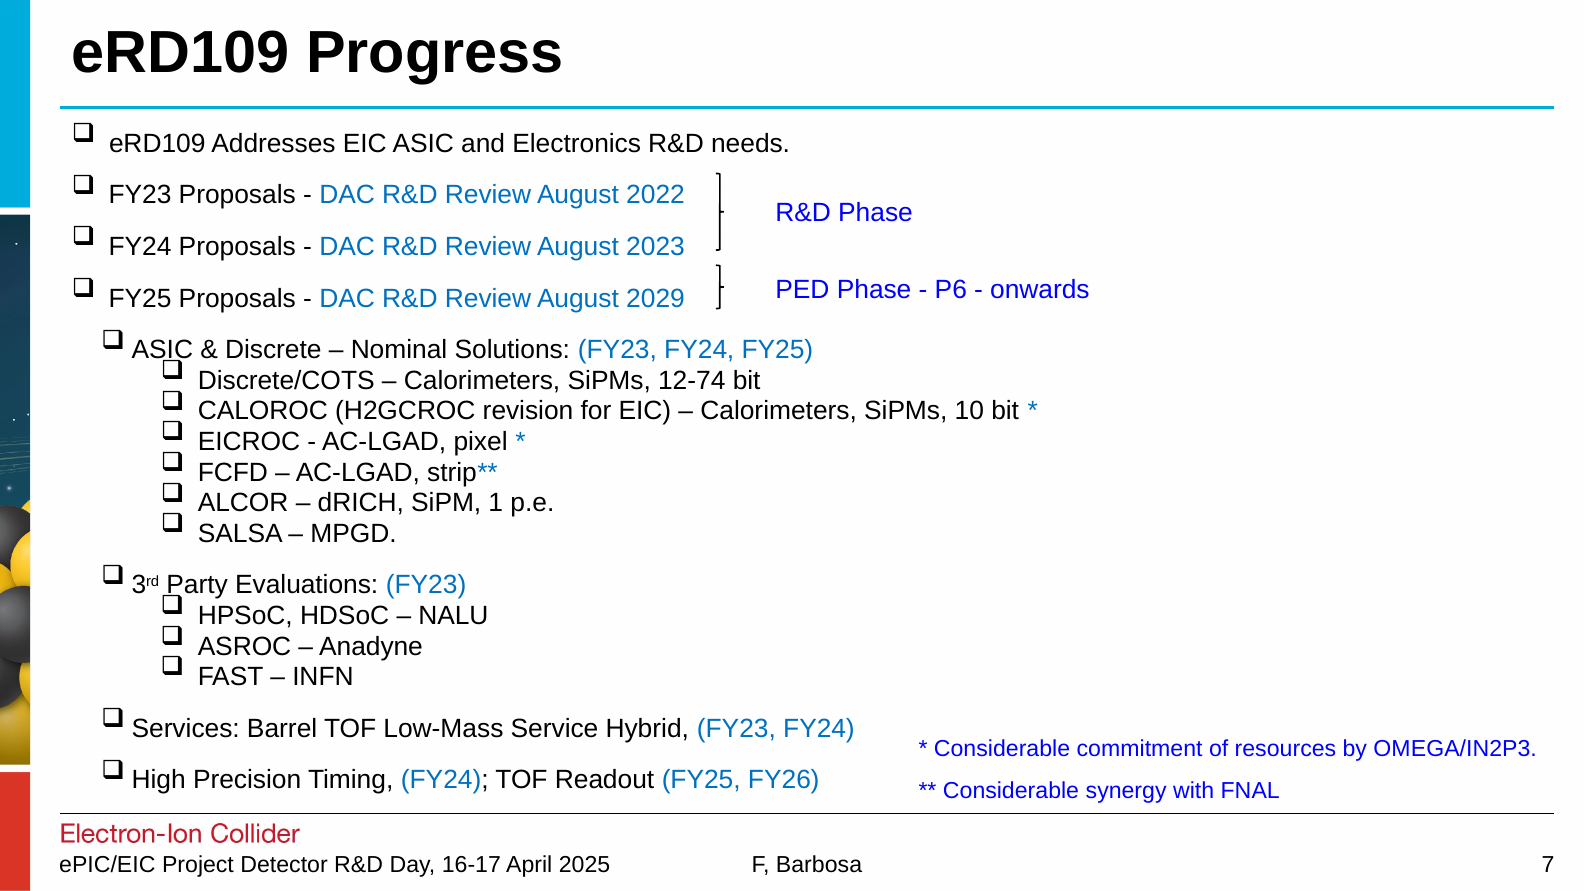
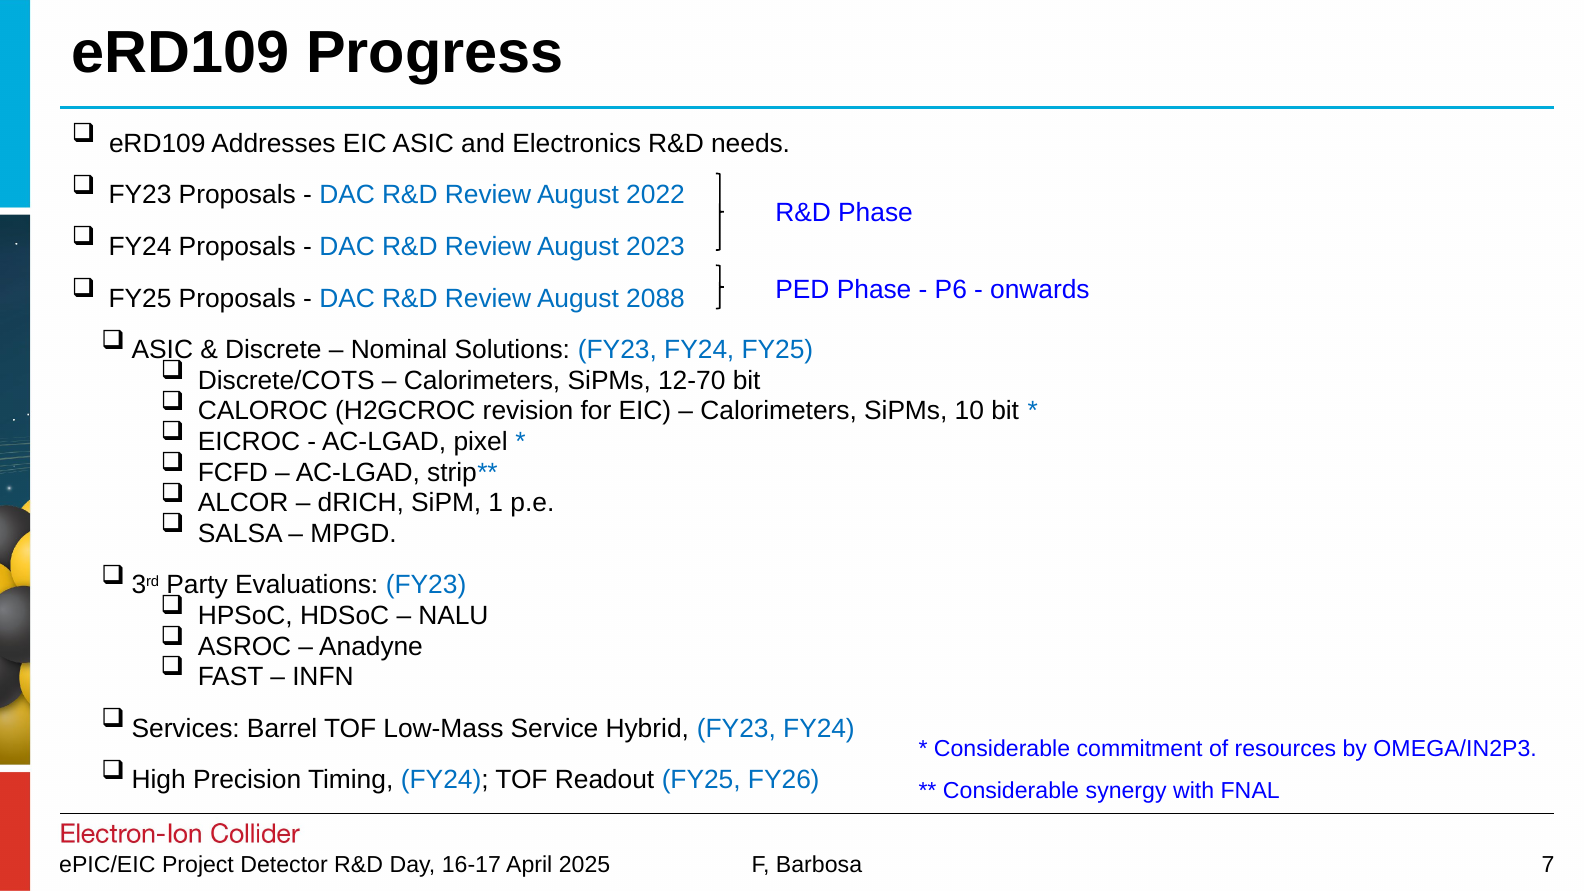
2029: 2029 -> 2088
12-74: 12-74 -> 12-70
